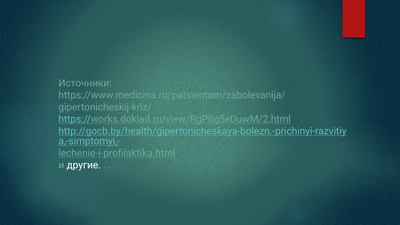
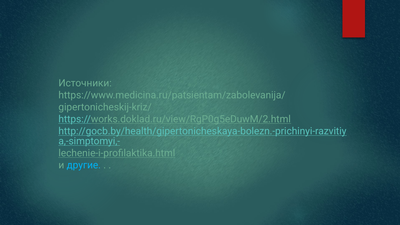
другие colour: white -> light blue
